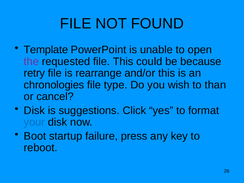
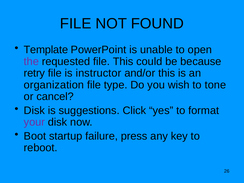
rearrange: rearrange -> instructor
chronologies: chronologies -> organization
than: than -> tone
your colour: blue -> purple
